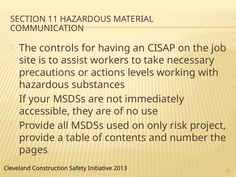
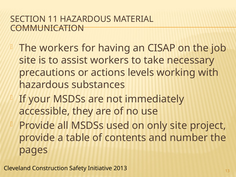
The controls: controls -> workers
only risk: risk -> site
